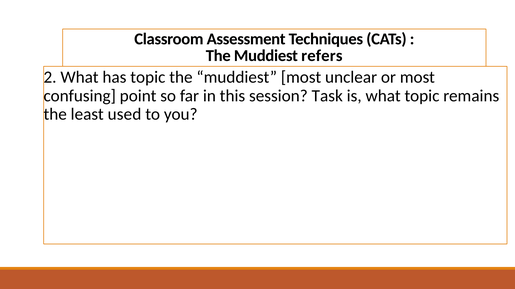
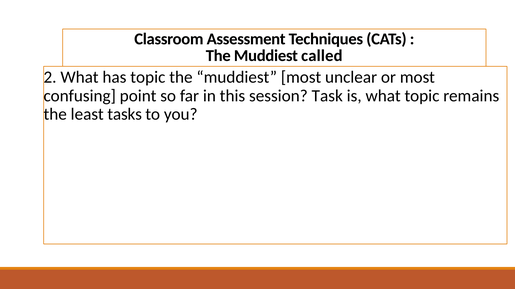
refers: refers -> called
used: used -> tasks
